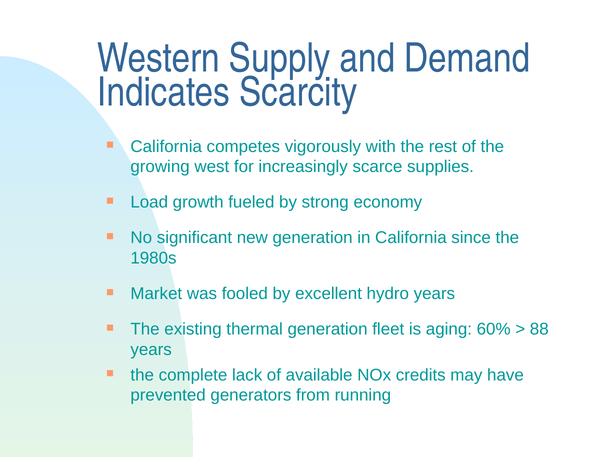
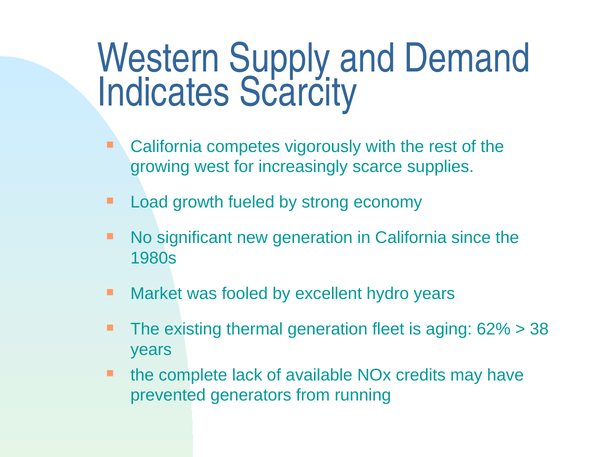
60%: 60% -> 62%
88: 88 -> 38
